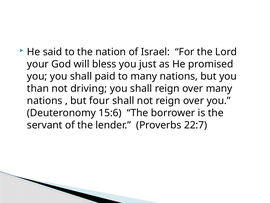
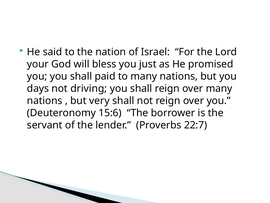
than: than -> days
four: four -> very
